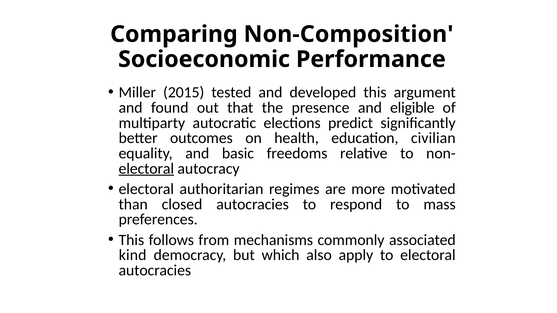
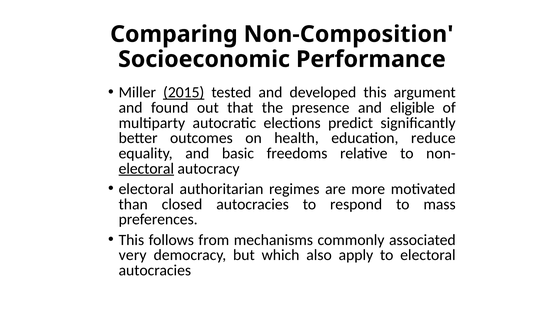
2015 underline: none -> present
civilian: civilian -> reduce
kind: kind -> very
